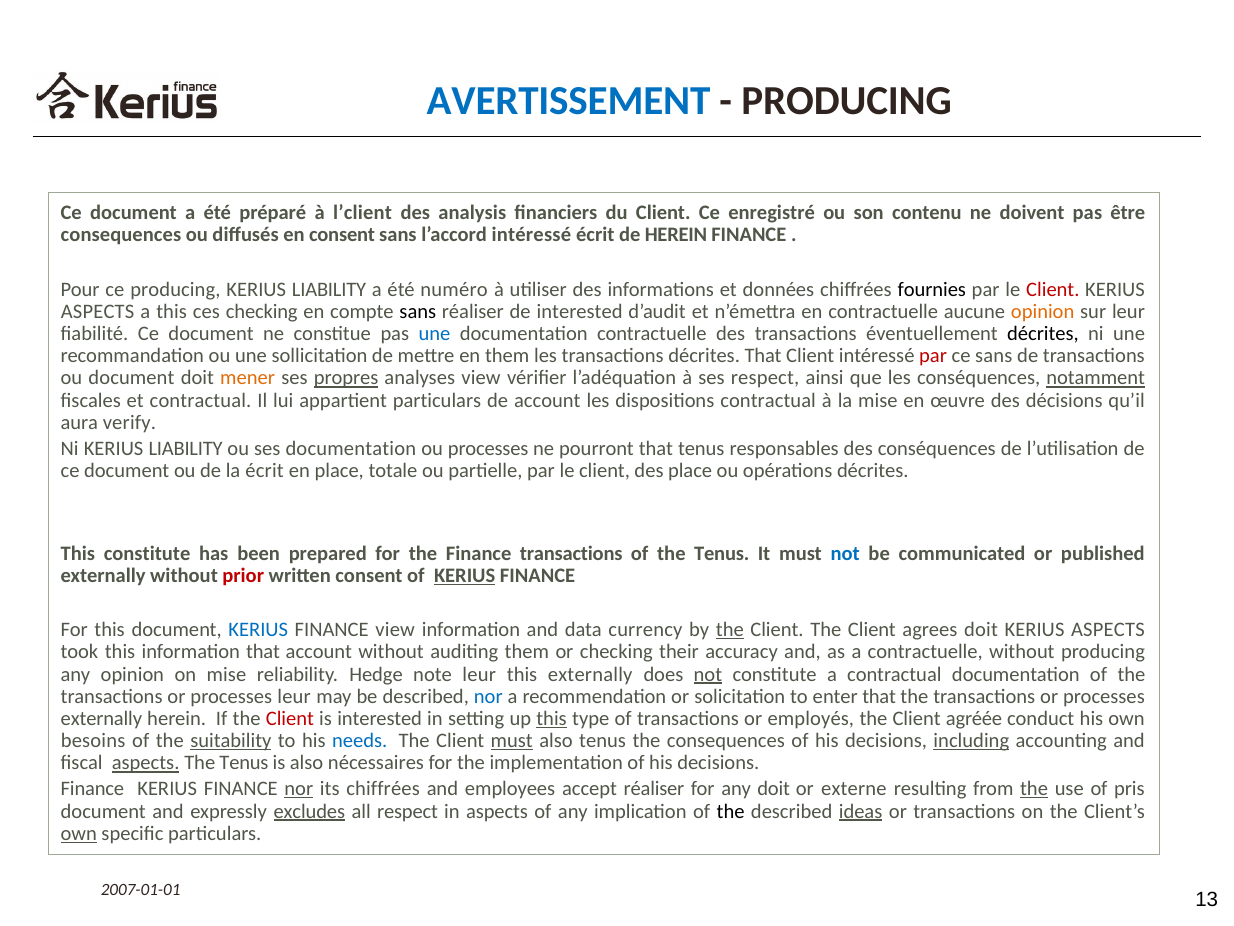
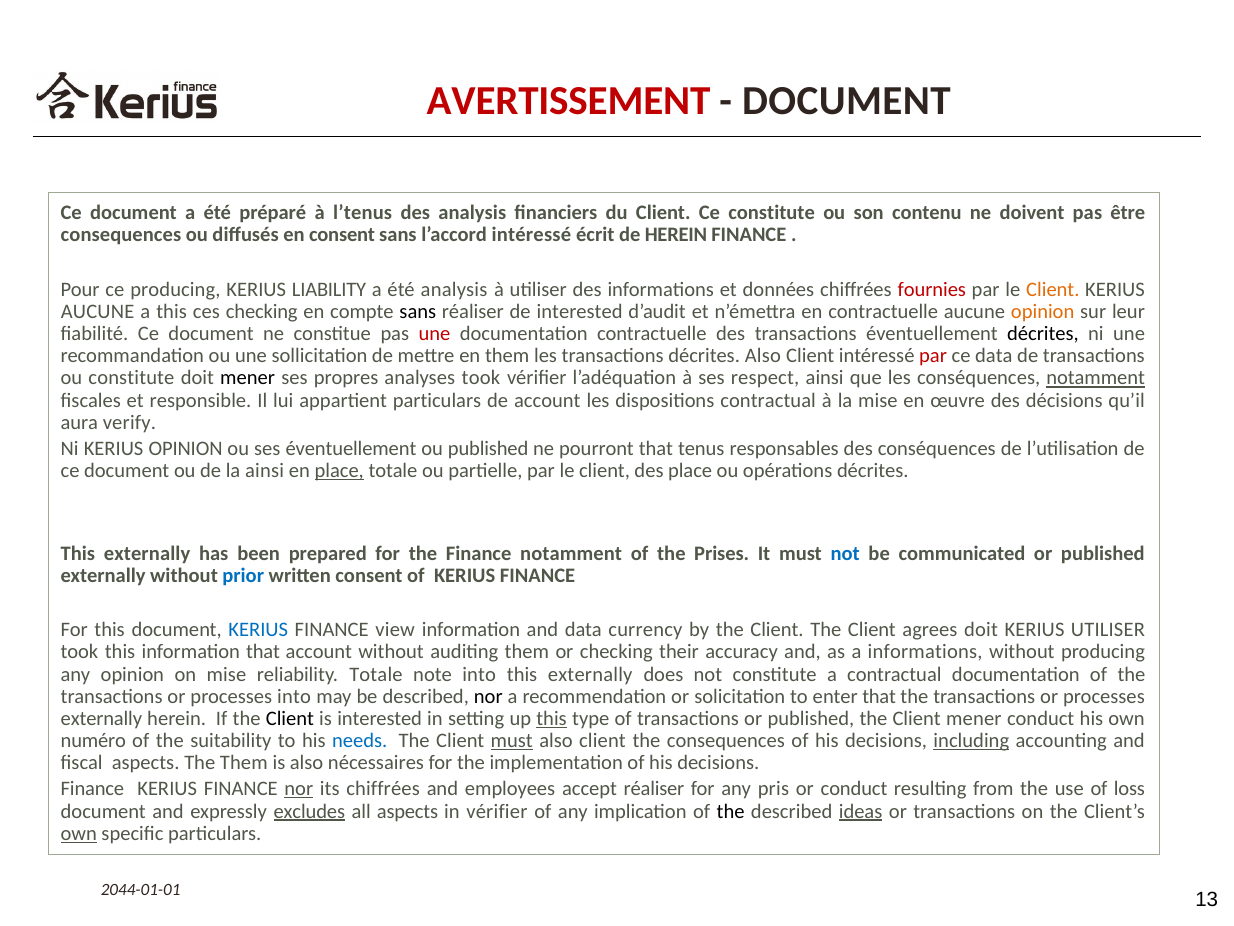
AVERTISSEMENT colour: blue -> red
PRODUCING at (847, 101): PRODUCING -> DOCUMENT
l’client: l’client -> l’tenus
Ce enregistré: enregistré -> constitute
été numéro: numéro -> analysis
fournies colour: black -> red
Client at (1053, 289) colour: red -> orange
ASPECTS at (98, 311): ASPECTS -> AUCUNE
une at (435, 333) colour: blue -> red
décrites That: That -> Also
ce sans: sans -> data
ou document: document -> constitute
mener at (248, 378) colour: orange -> black
propres underline: present -> none
analyses view: view -> took
et contractual: contractual -> responsible
Ni KERIUS LIABILITY: LIABILITY -> OPINION
ses documentation: documentation -> éventuellement
ou processes: processes -> published
la écrit: écrit -> ainsi
place at (339, 470) underline: none -> present
constitute at (147, 553): constitute -> externally
Finance transactions: transactions -> notamment
of the Tenus: Tenus -> Prises
prior colour: red -> blue
KERIUS at (465, 575) underline: present -> none
the at (730, 630) underline: present -> none
ASPECTS at (1108, 630): ASPECTS -> UTILISER
a contractuelle: contractuelle -> informations
reliability Hedge: Hedge -> Totale
note leur: leur -> into
not at (708, 674) underline: present -> none
processes leur: leur -> into
nor at (488, 696) colour: blue -> black
Client at (290, 718) colour: red -> black
transactions or employés: employés -> published
Client agréée: agréée -> mener
besoins: besoins -> numéro
suitability underline: present -> none
tenus at (603, 741): tenus -> client
aspects at (146, 763) underline: present -> none
Tenus at (244, 763): Tenus -> Them
any doit: doit -> pris
or externe: externe -> conduct
the at (1034, 789) underline: present -> none
pris: pris -> loss
all respect: respect -> aspects
in aspects: aspects -> vérifier
2007-01-01: 2007-01-01 -> 2044-01-01
